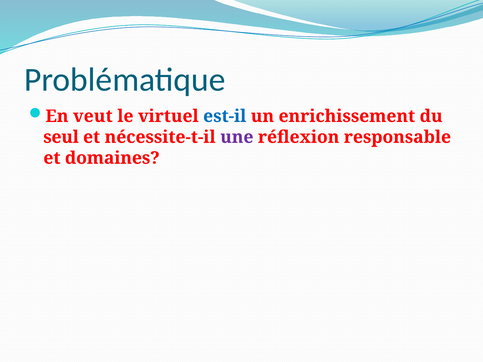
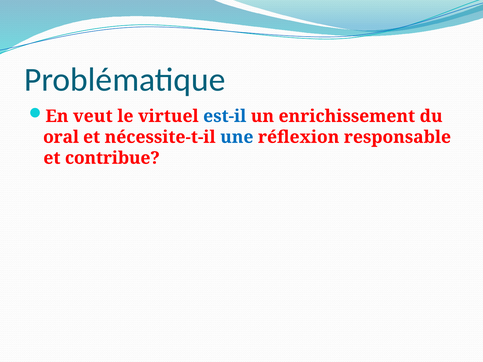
seul: seul -> oral
une colour: purple -> blue
domaines: domaines -> contribue
